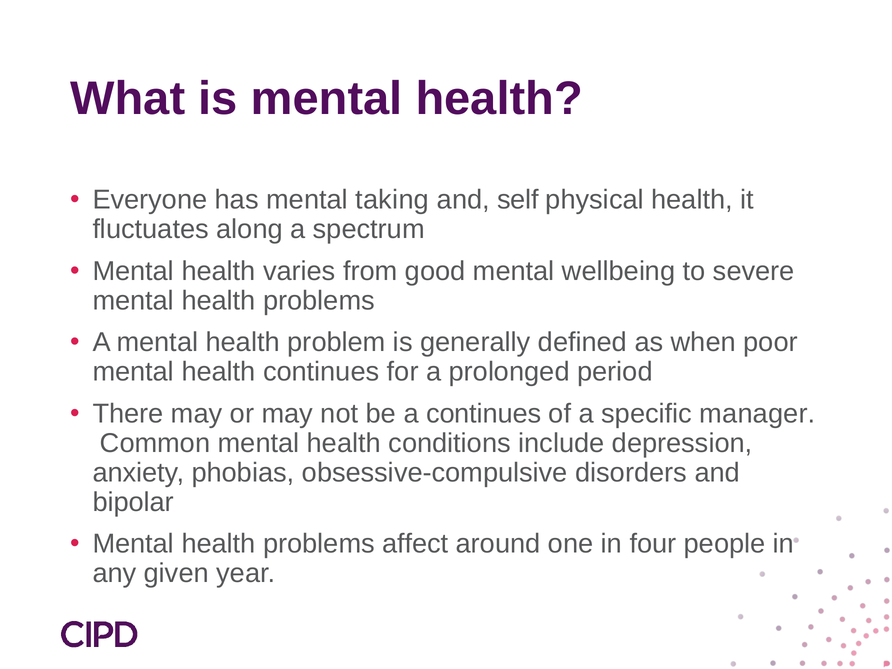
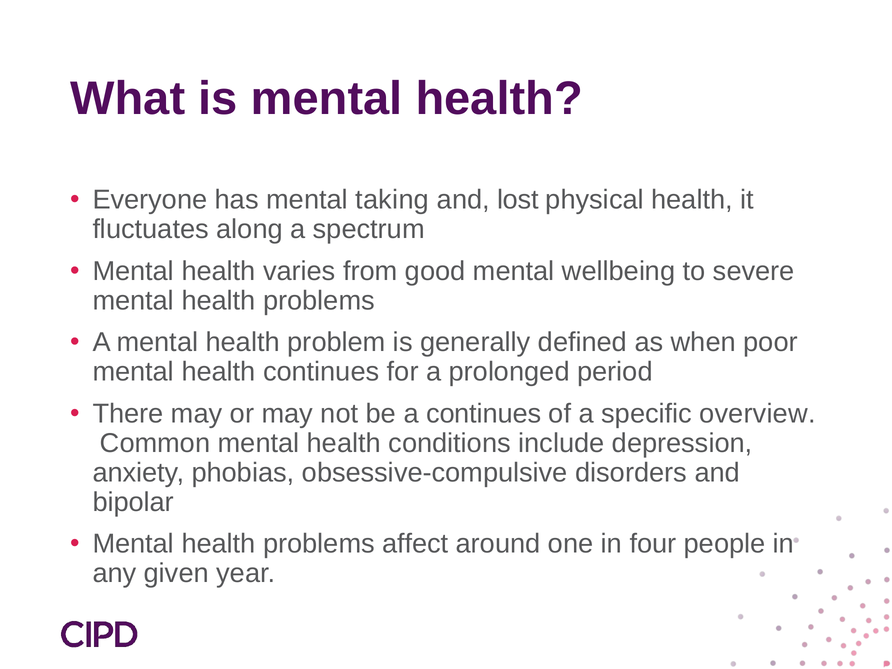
self: self -> lost
manager: manager -> overview
